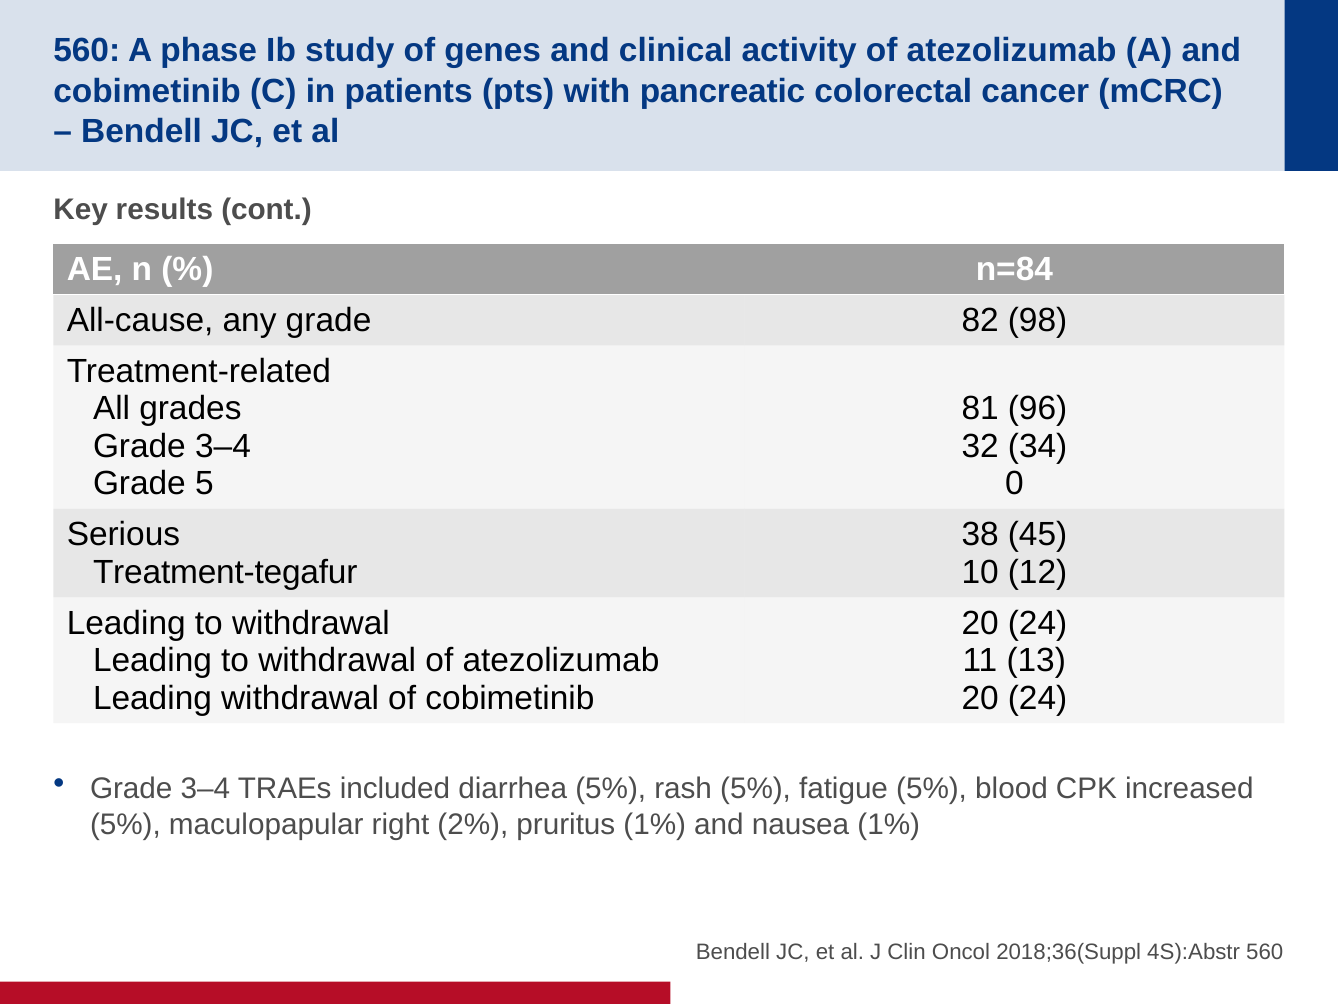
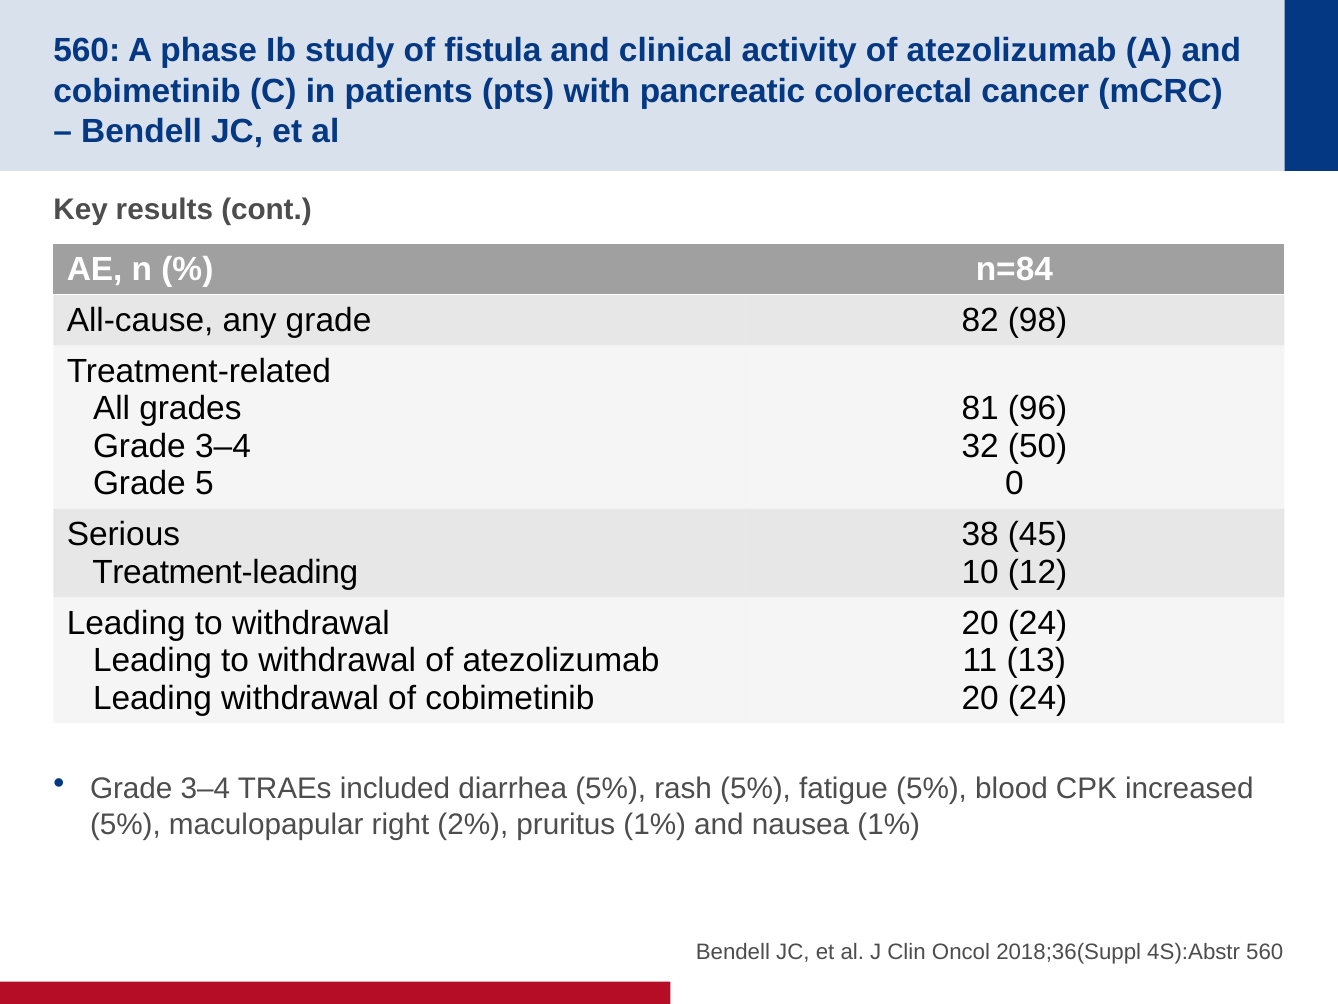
genes: genes -> fistula
34: 34 -> 50
Treatment-tegafur: Treatment-tegafur -> Treatment-leading
